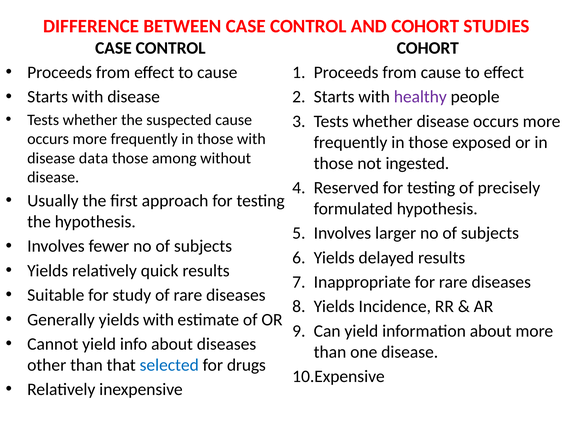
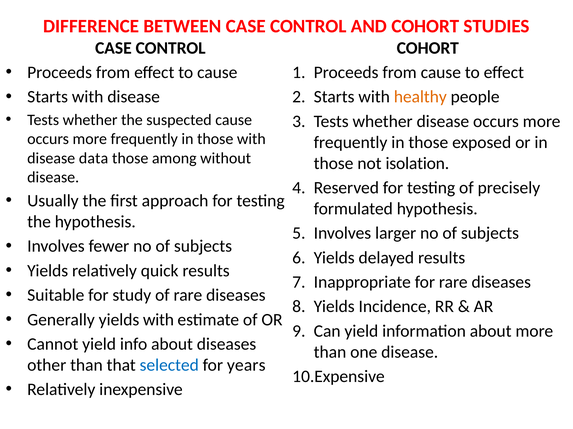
healthy colour: purple -> orange
ingested: ingested -> isolation
drugs: drugs -> years
